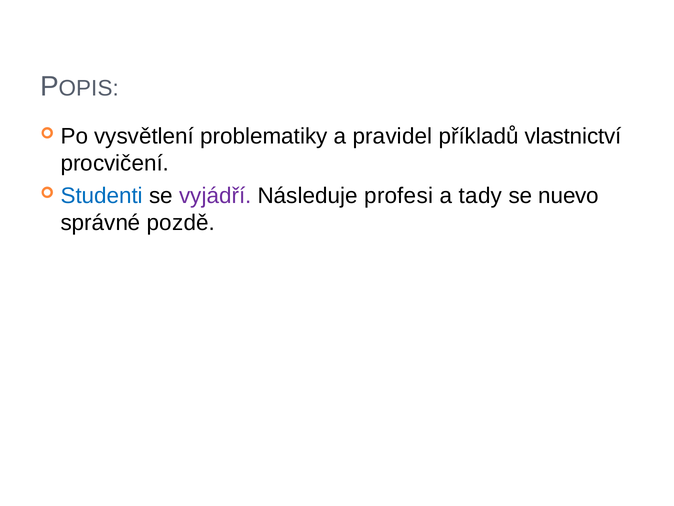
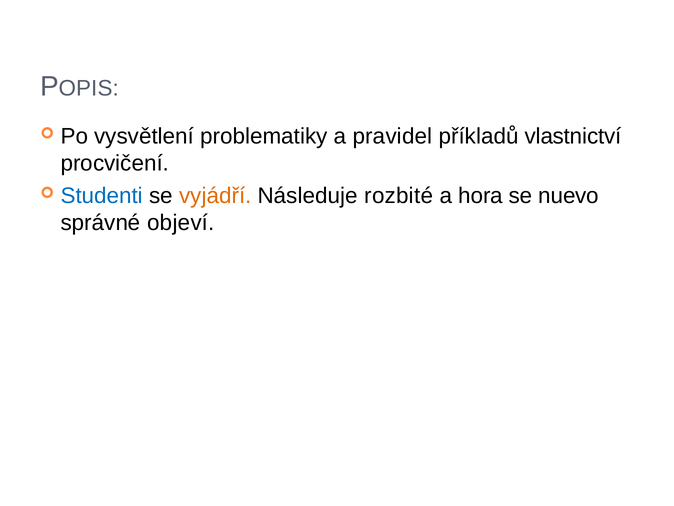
vyjádří colour: purple -> orange
profesi: profesi -> rozbité
tady: tady -> hora
pozdě: pozdě -> objeví
